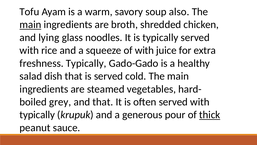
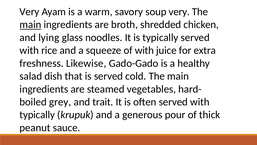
Tofu at (29, 12): Tofu -> Very
soup also: also -> very
freshness Typically: Typically -> Likewise
and that: that -> trait
thick underline: present -> none
